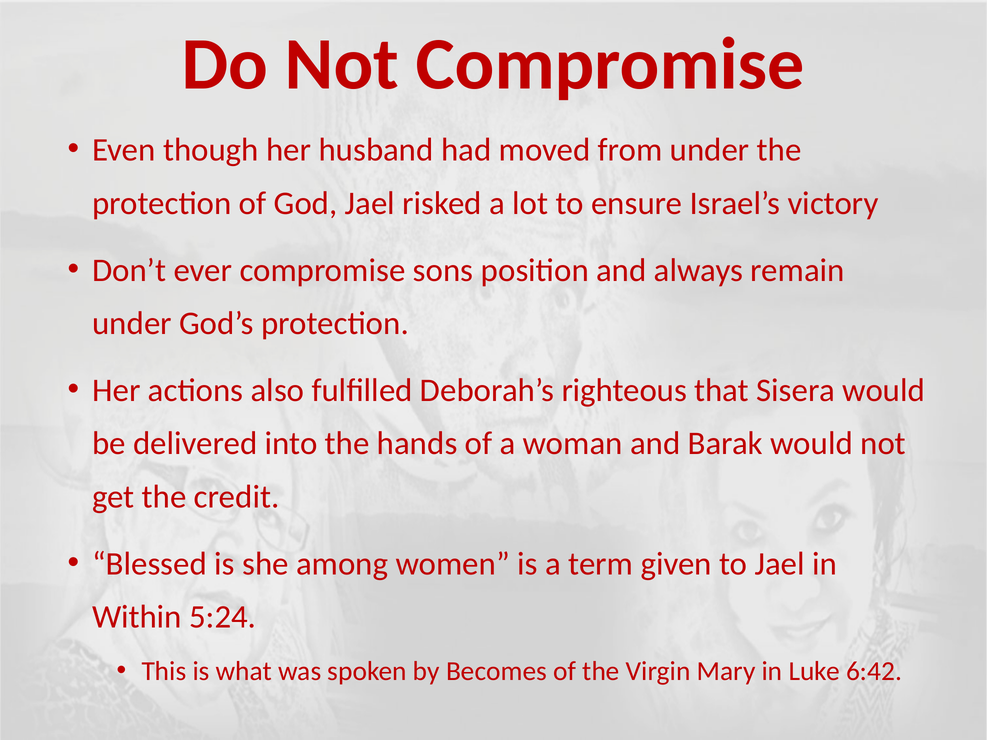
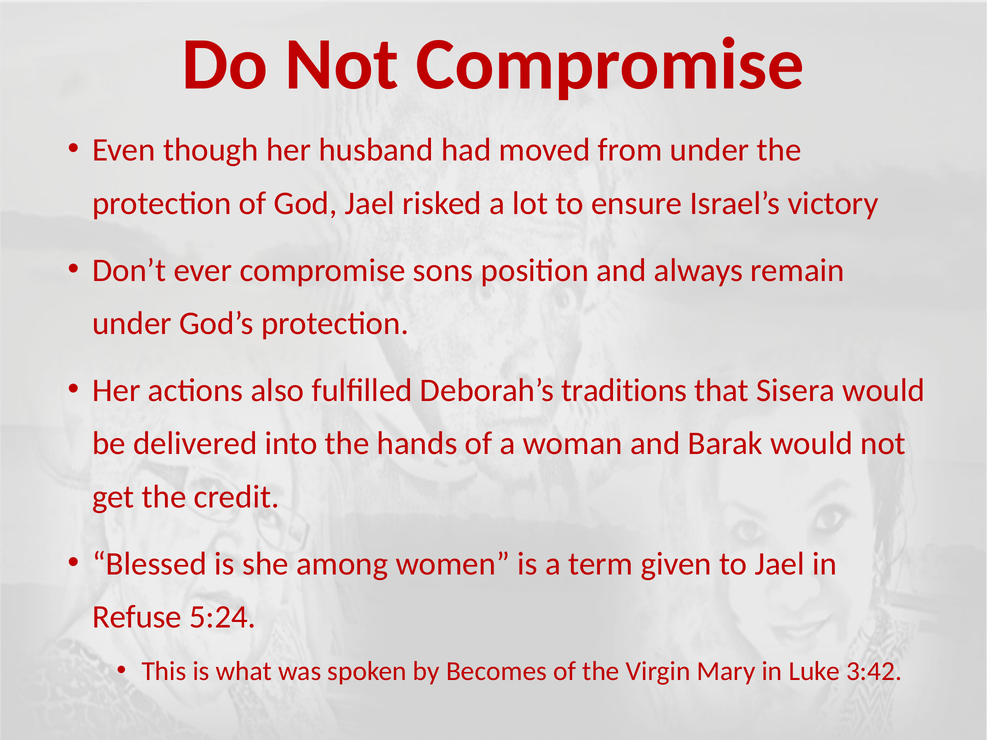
righteous: righteous -> traditions
Within: Within -> Refuse
6:42: 6:42 -> 3:42
